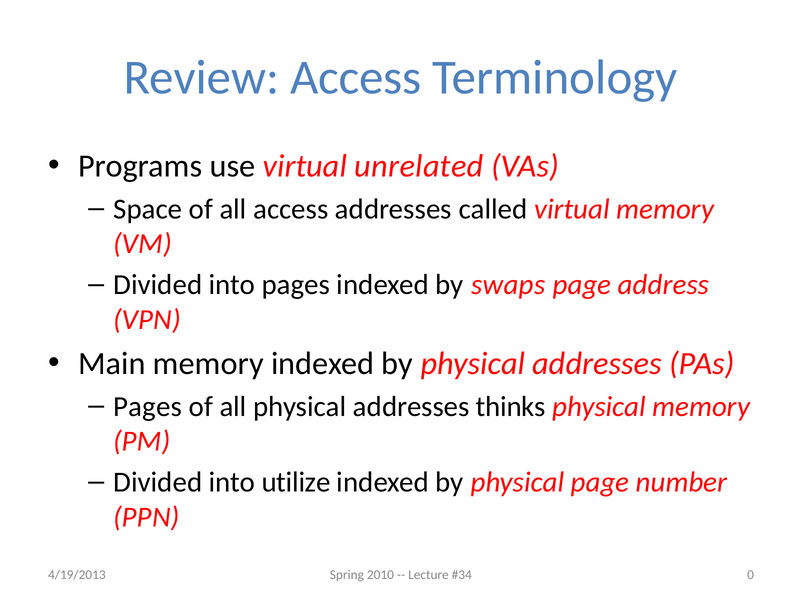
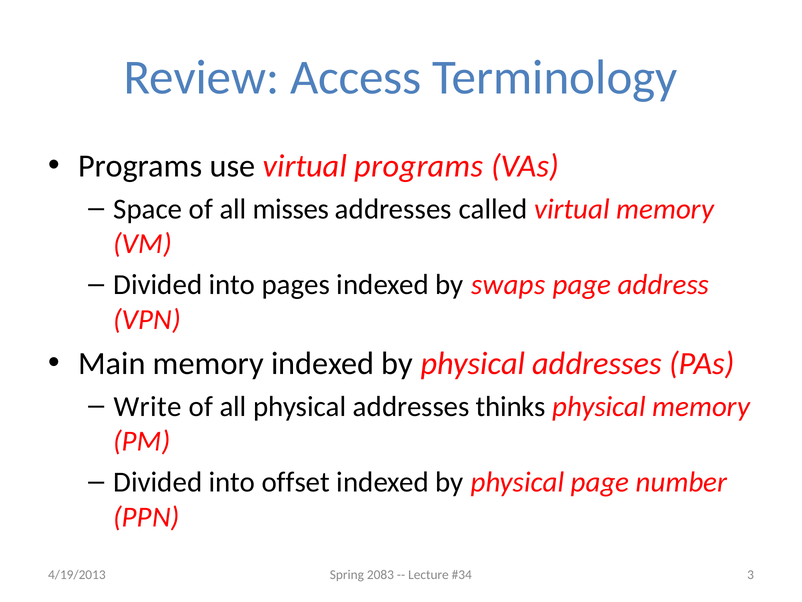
virtual unrelated: unrelated -> programs
all access: access -> misses
Pages at (148, 406): Pages -> Write
utilize: utilize -> offset
2010: 2010 -> 2083
0: 0 -> 3
